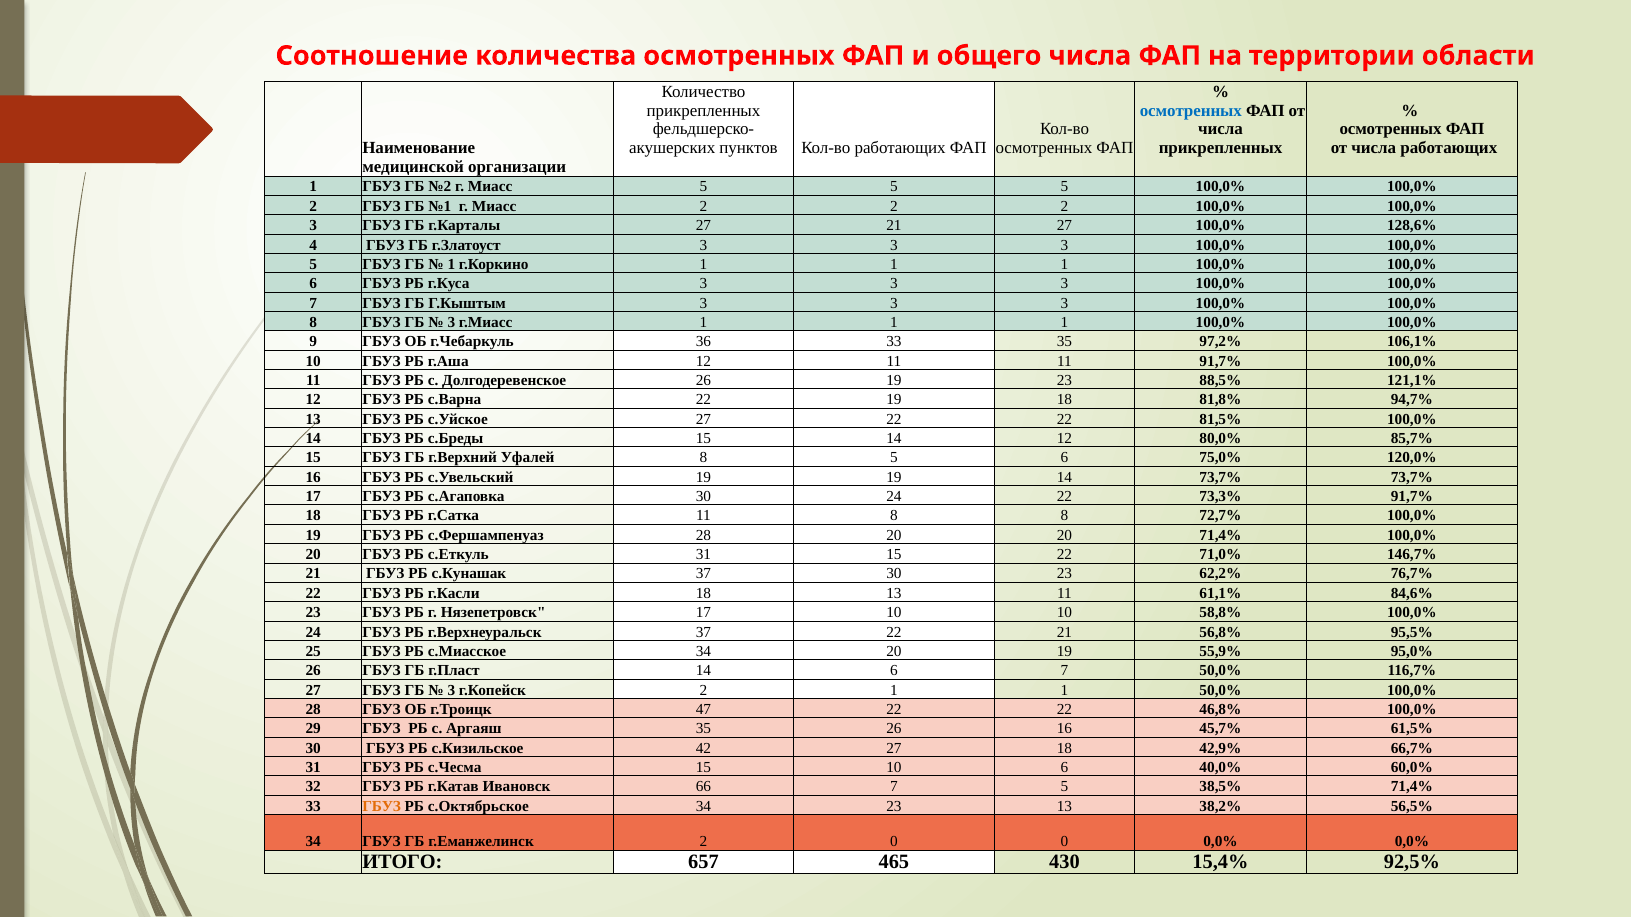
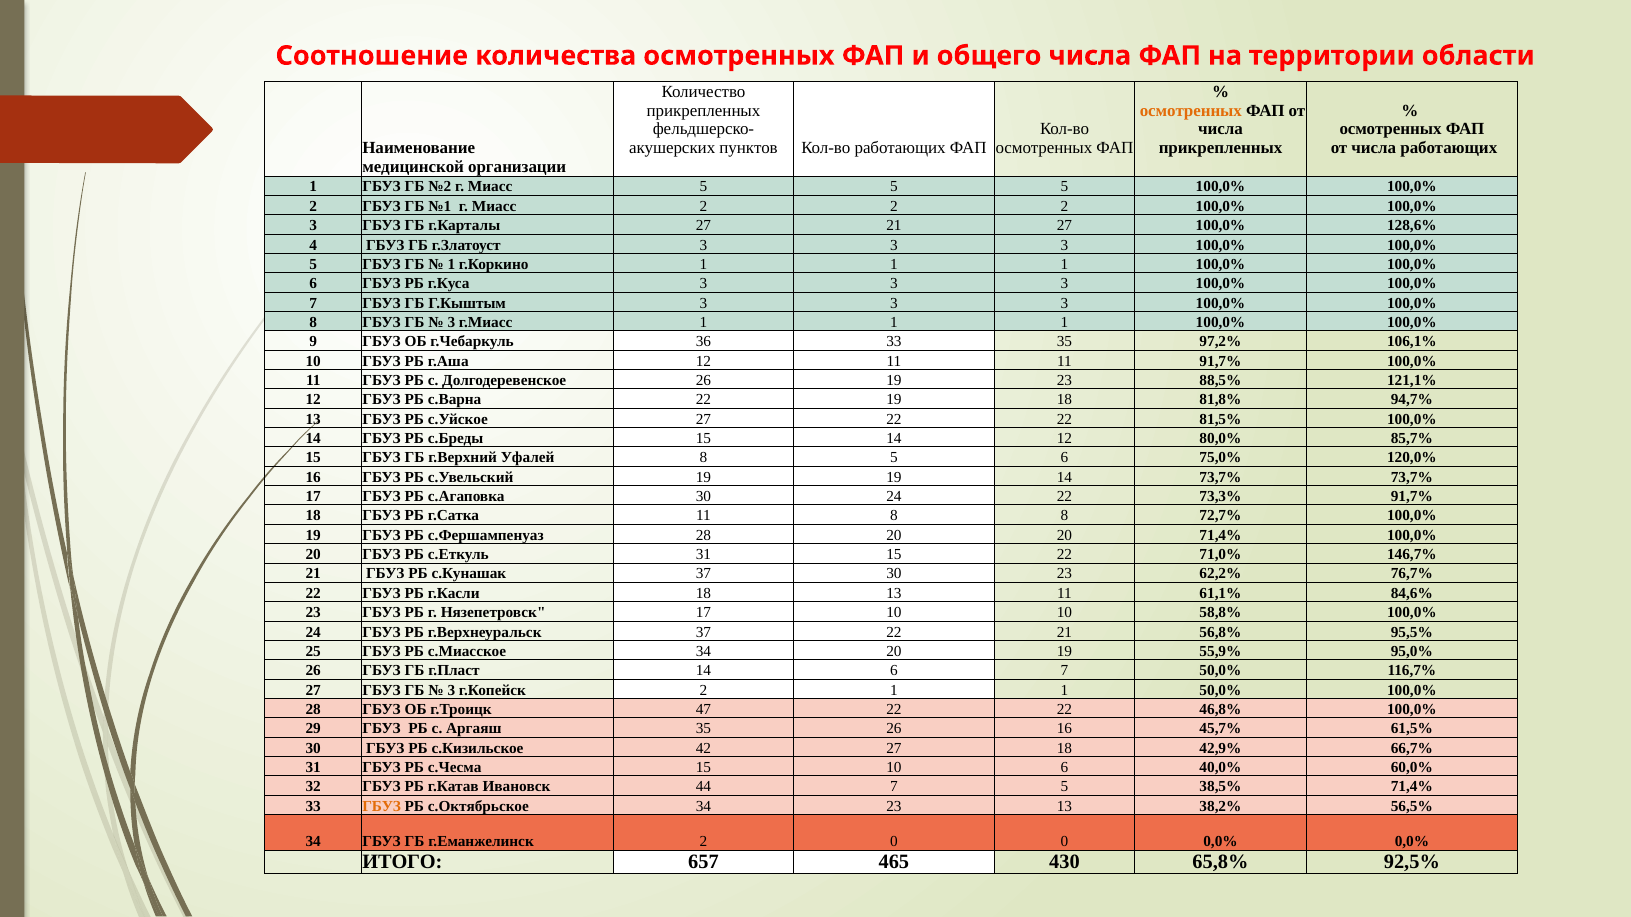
осмотренных at (1191, 111) colour: blue -> orange
66: 66 -> 44
15,4%: 15,4% -> 65,8%
